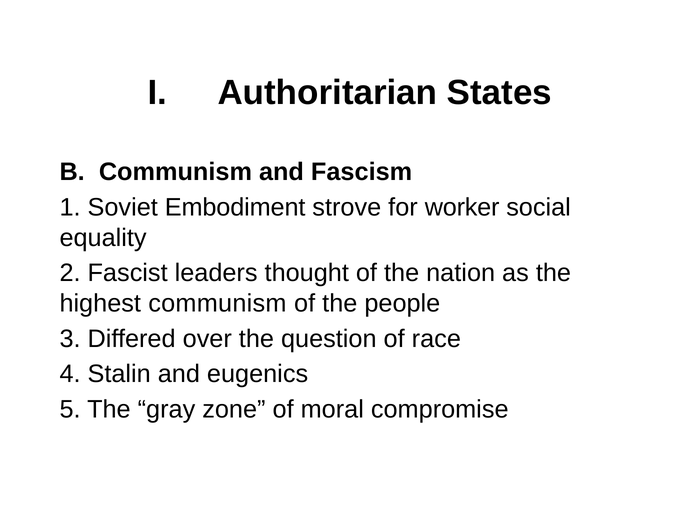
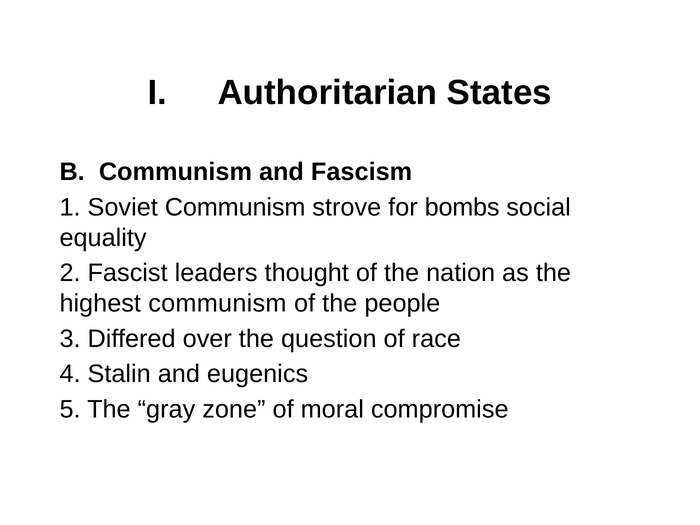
Soviet Embodiment: Embodiment -> Communism
worker: worker -> bombs
